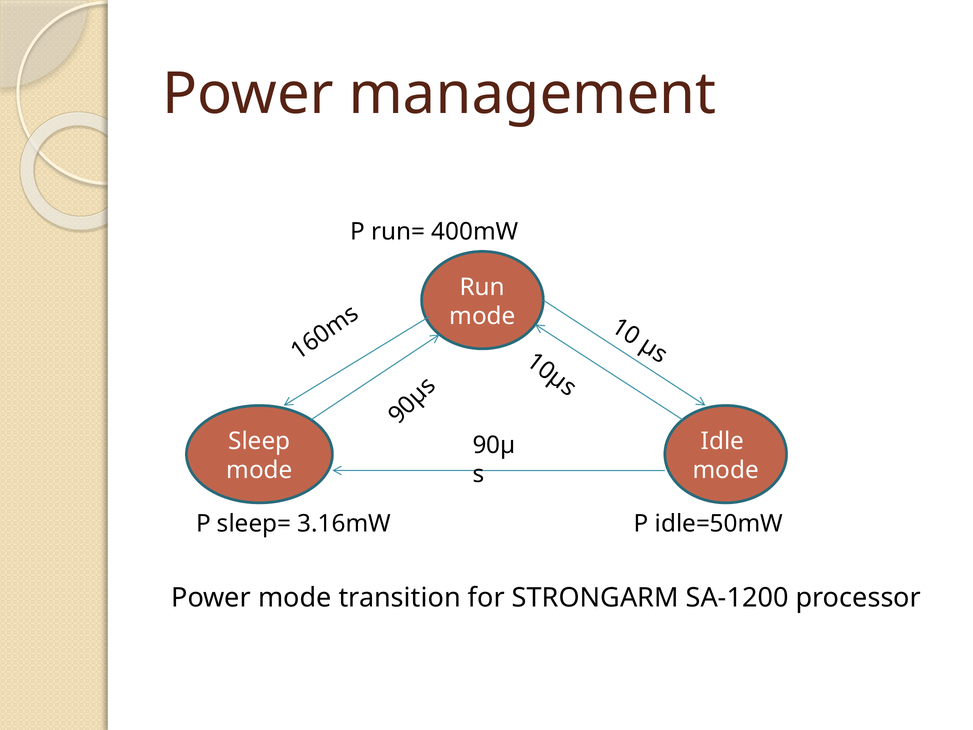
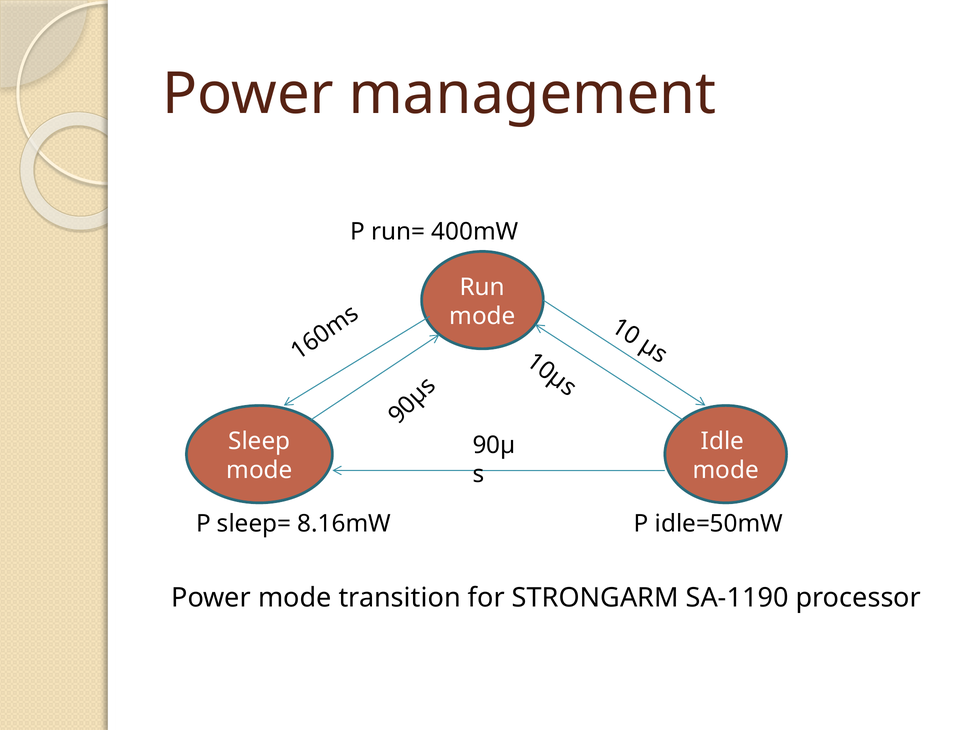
3.16mW: 3.16mW -> 8.16mW
SA-1200: SA-1200 -> SA-1190
